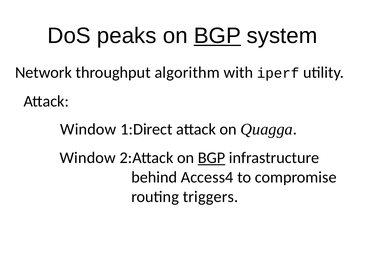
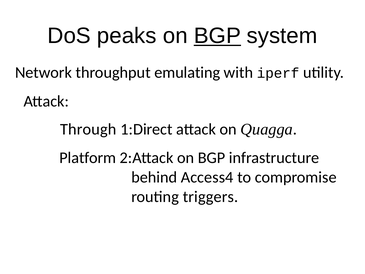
algorithm: algorithm -> emulating
Window at (88, 129): Window -> Through
Window at (88, 158): Window -> Platform
BGP at (212, 158) underline: present -> none
